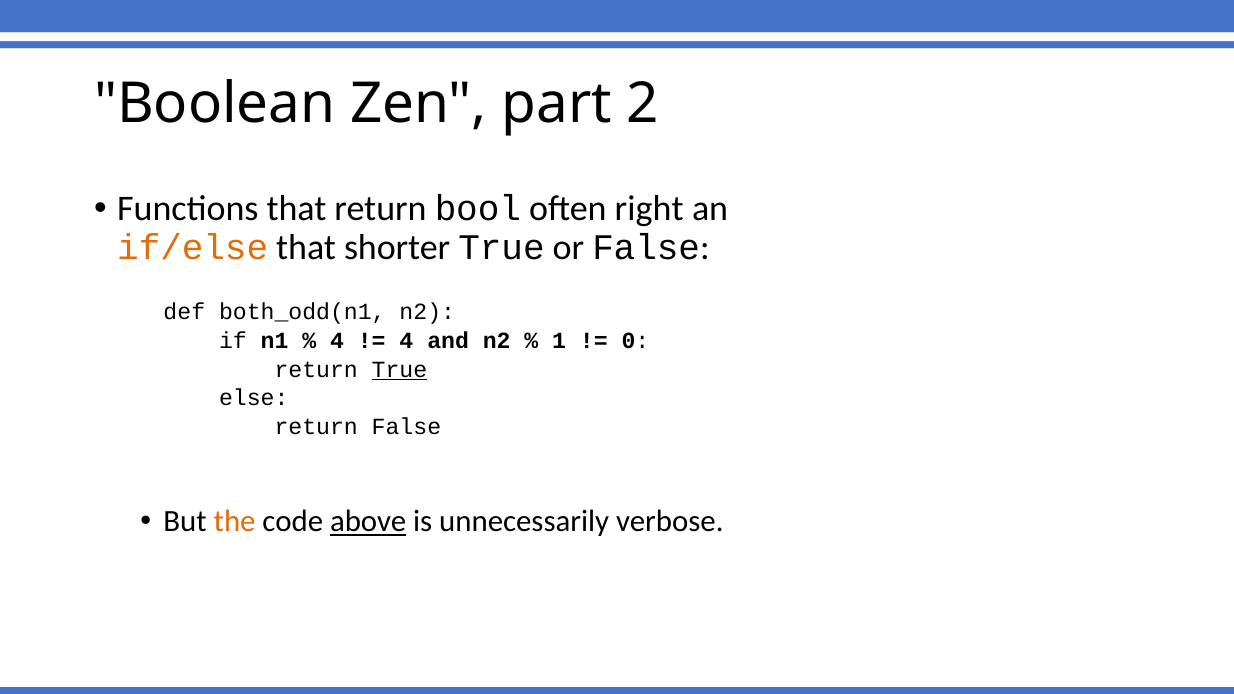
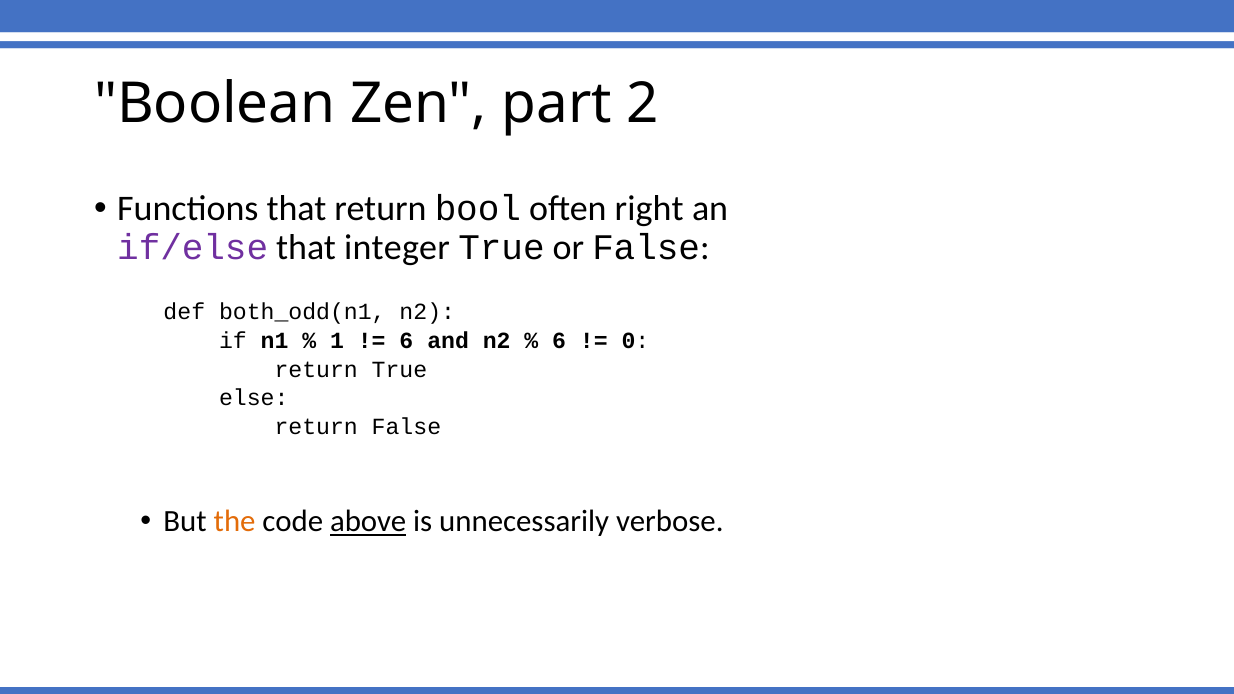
if/else colour: orange -> purple
shorter: shorter -> integer
4 at (337, 341): 4 -> 1
4 at (406, 341): 4 -> 6
1 at (559, 341): 1 -> 6
True at (399, 370) underline: present -> none
